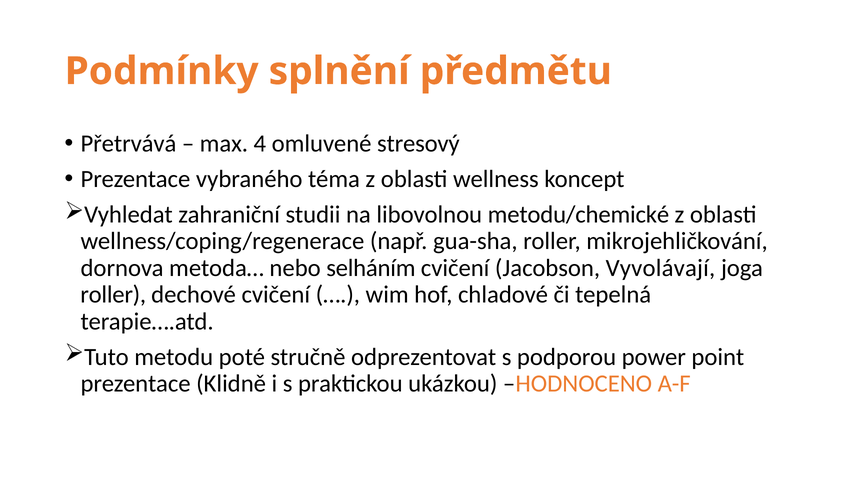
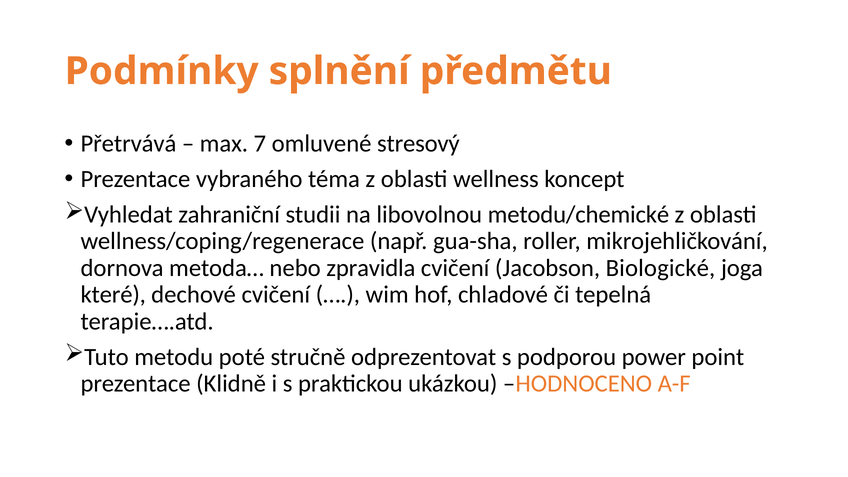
4: 4 -> 7
selháním: selháním -> zpravidla
Vyvolávají: Vyvolávají -> Biologické
roller at (113, 295): roller -> které
